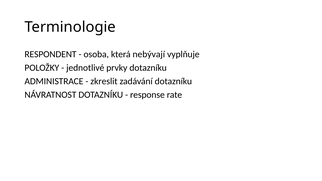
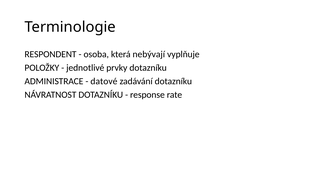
zkreslit: zkreslit -> datové
